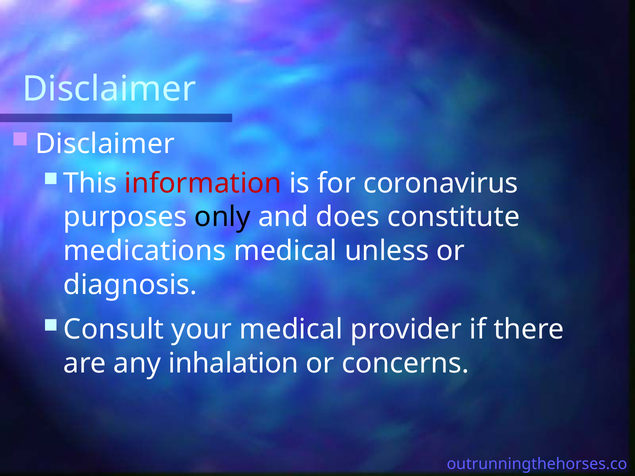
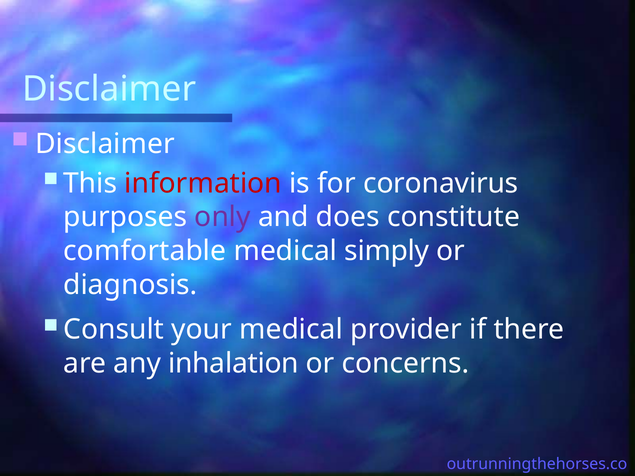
only colour: black -> purple
medications: medications -> comfortable
unless: unless -> simply
